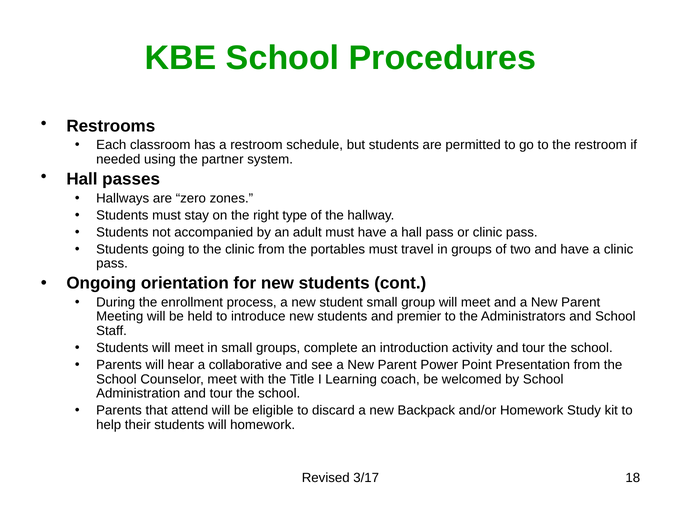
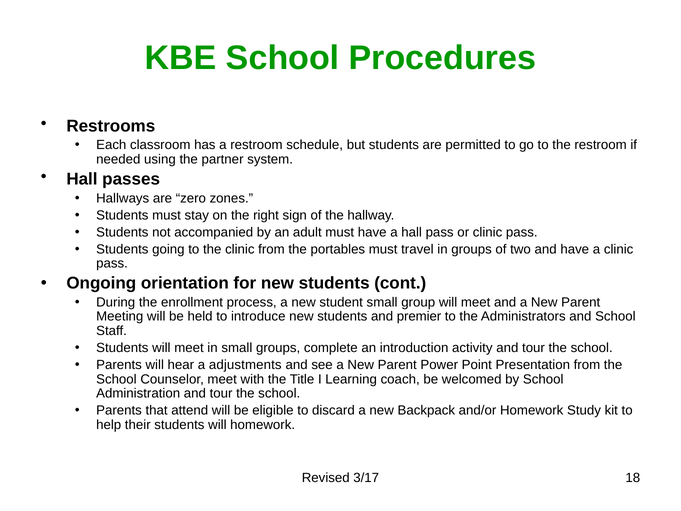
type: type -> sign
collaborative: collaborative -> adjustments
